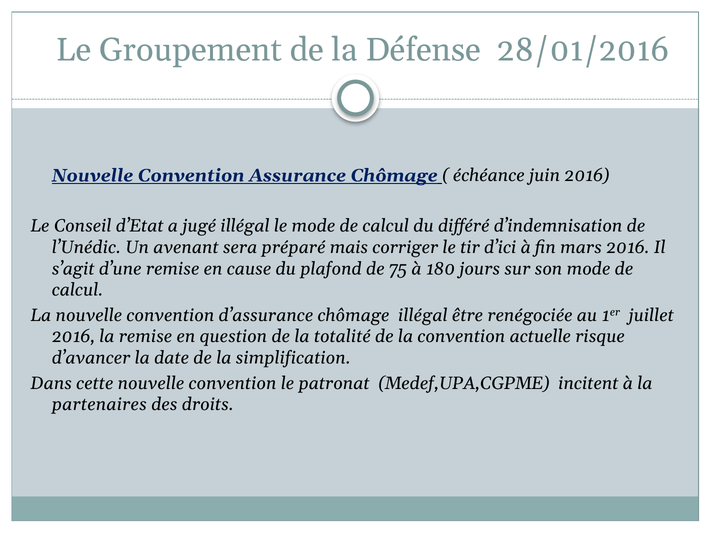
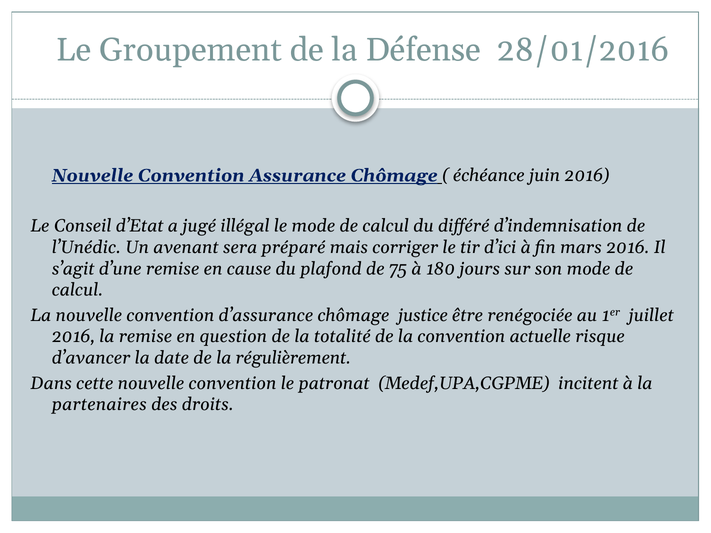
chômage illégal: illégal -> justice
simplification: simplification -> régulièrement
